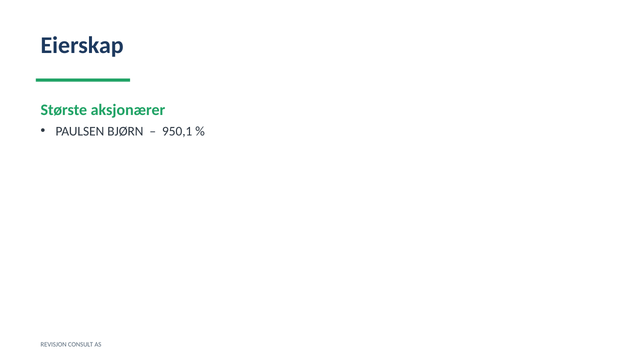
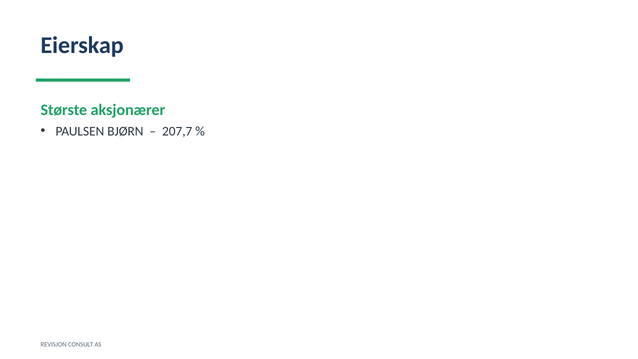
950,1: 950,1 -> 207,7
